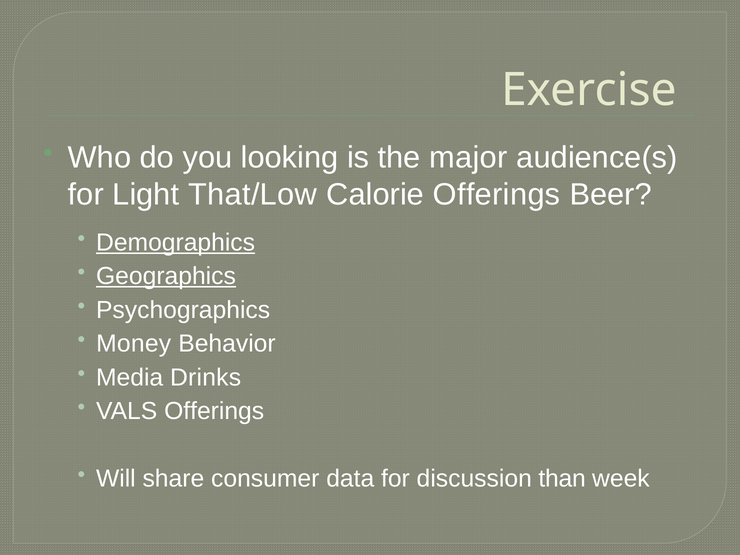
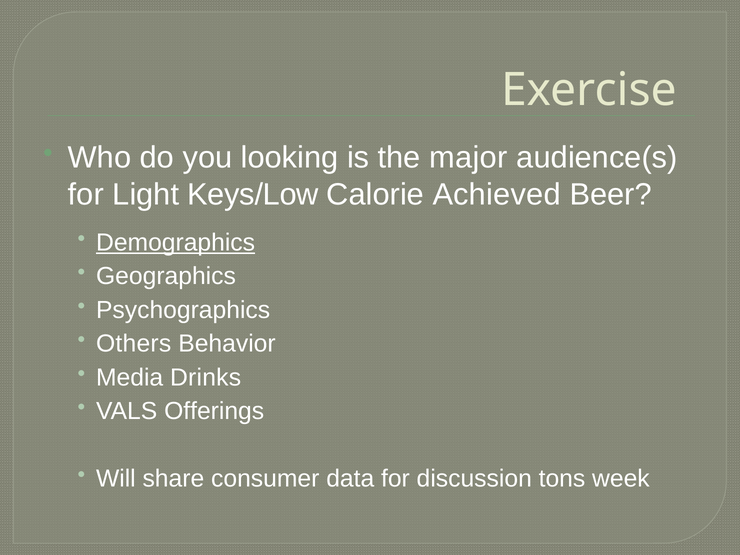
That/Low: That/Low -> Keys/Low
Calorie Offerings: Offerings -> Achieved
Geographics underline: present -> none
Money: Money -> Others
than: than -> tons
